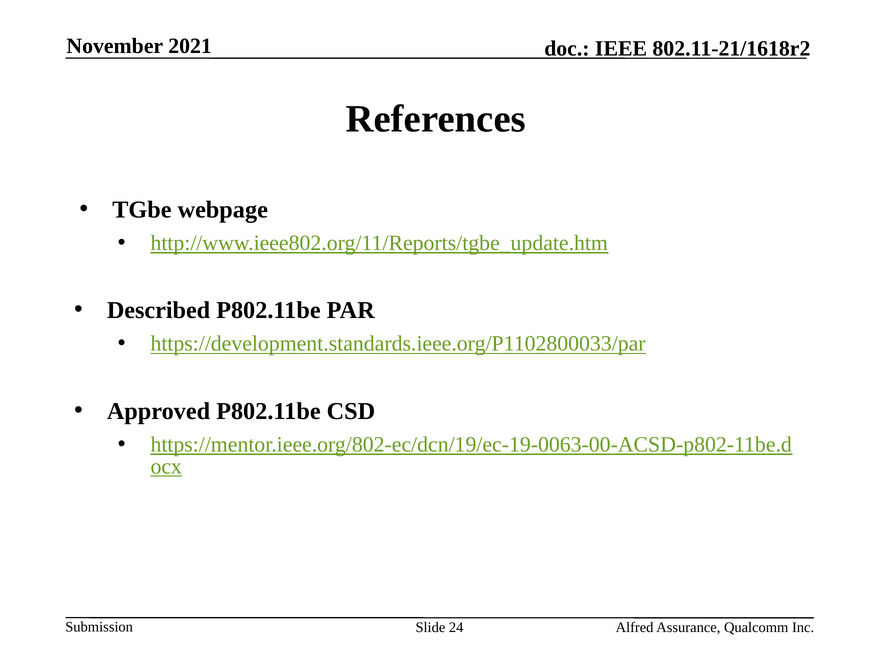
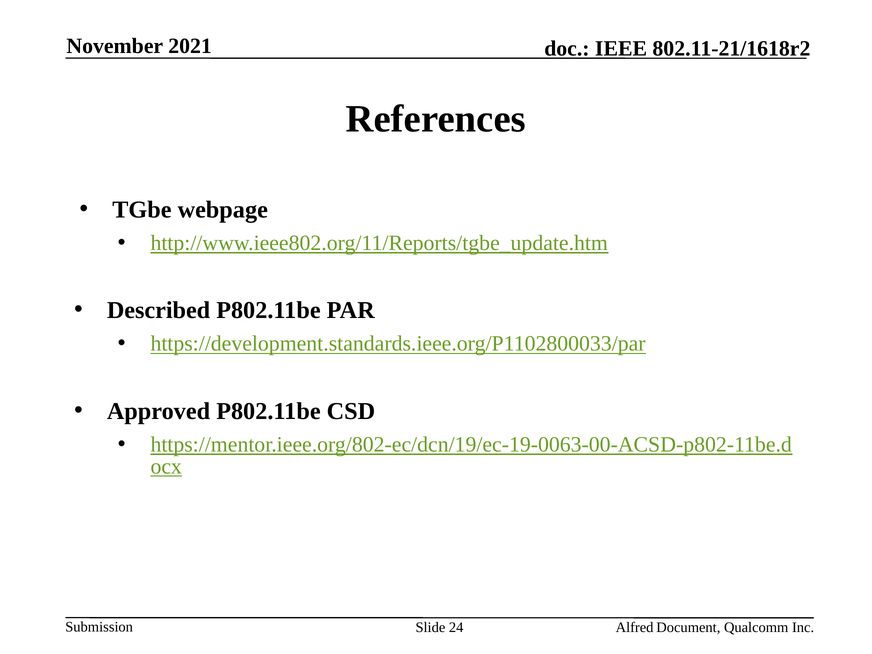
Assurance: Assurance -> Document
